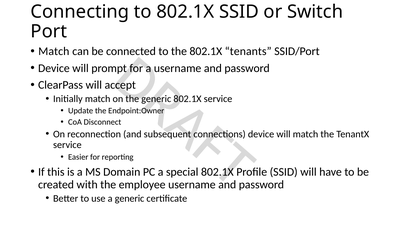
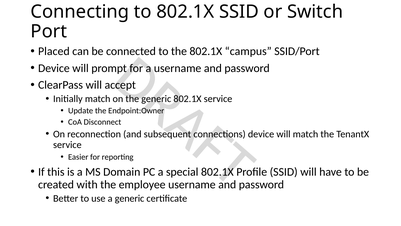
Match at (54, 51): Match -> Placed
tenants: tenants -> campus
